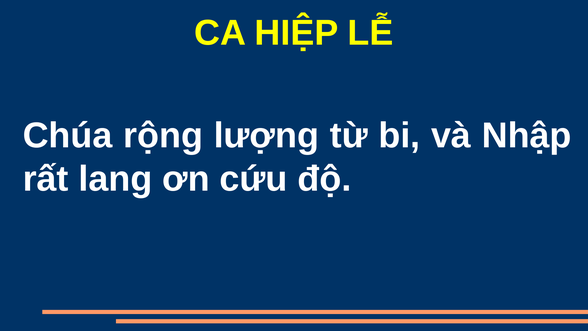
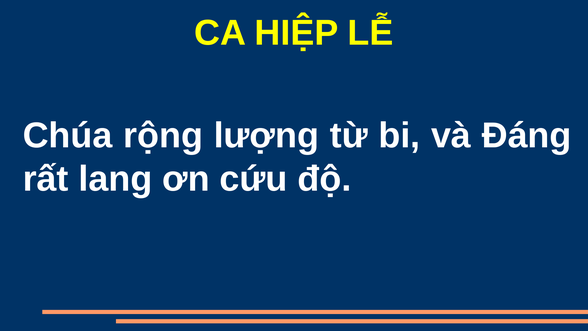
Nhập: Nhập -> Đáng
